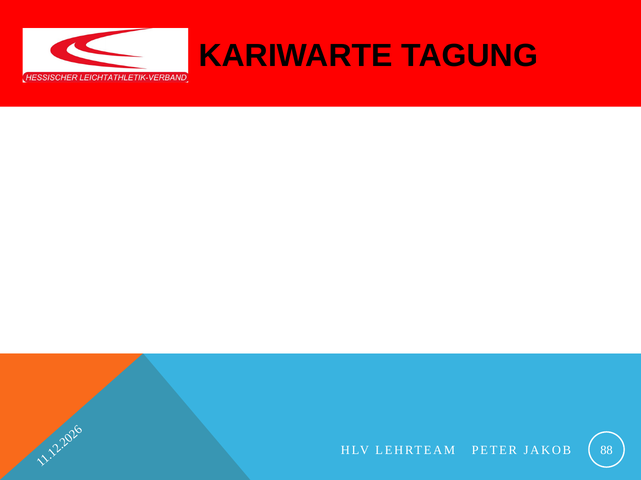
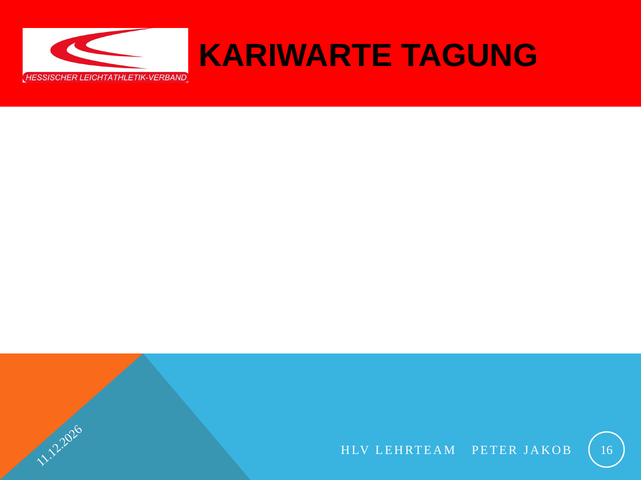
88: 88 -> 16
